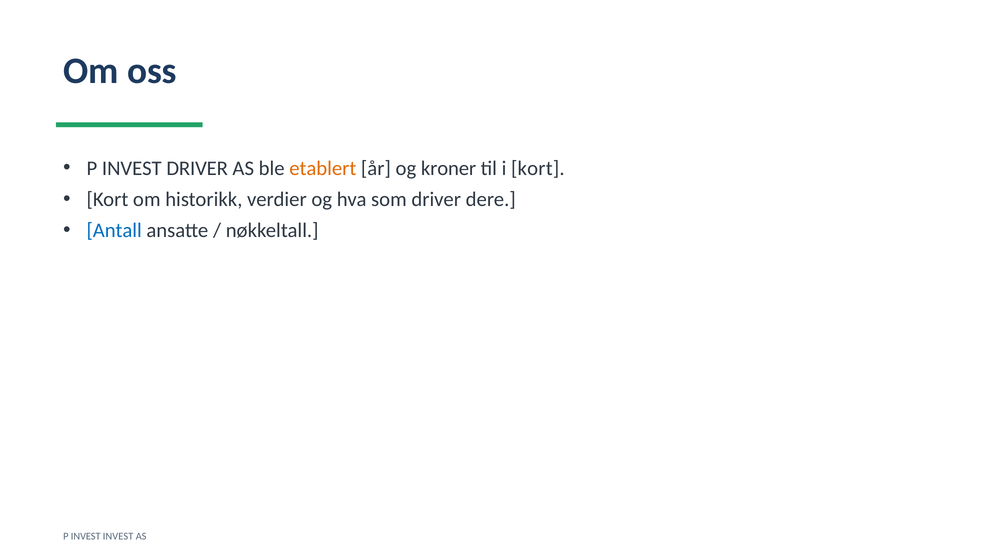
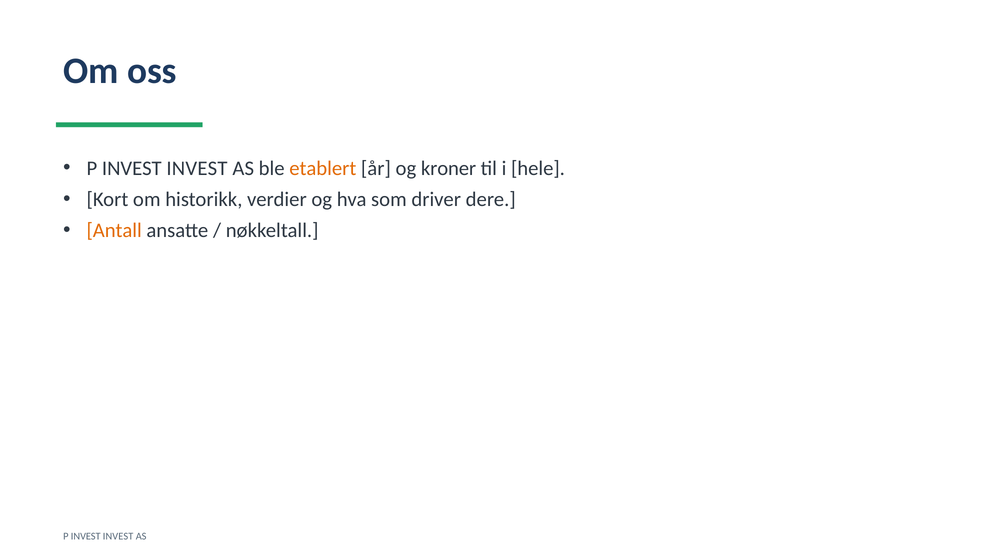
DRIVER at (197, 168): DRIVER -> INVEST
i kort: kort -> hele
Antall colour: blue -> orange
